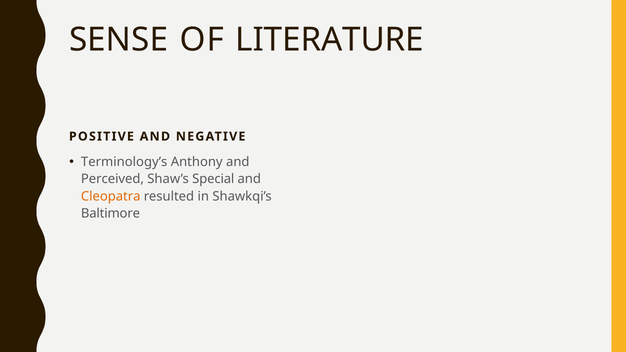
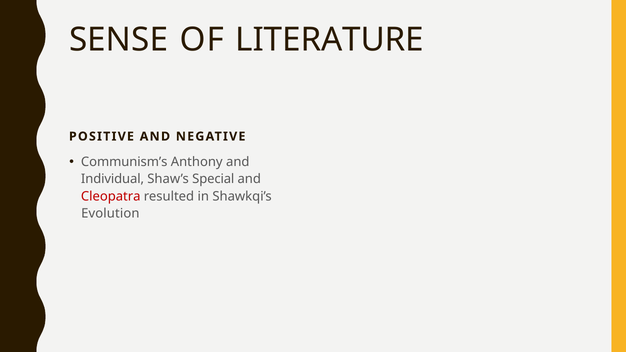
Terminology’s: Terminology’s -> Communism’s
Perceived: Perceived -> Individual
Cleopatra colour: orange -> red
Baltimore: Baltimore -> Evolution
